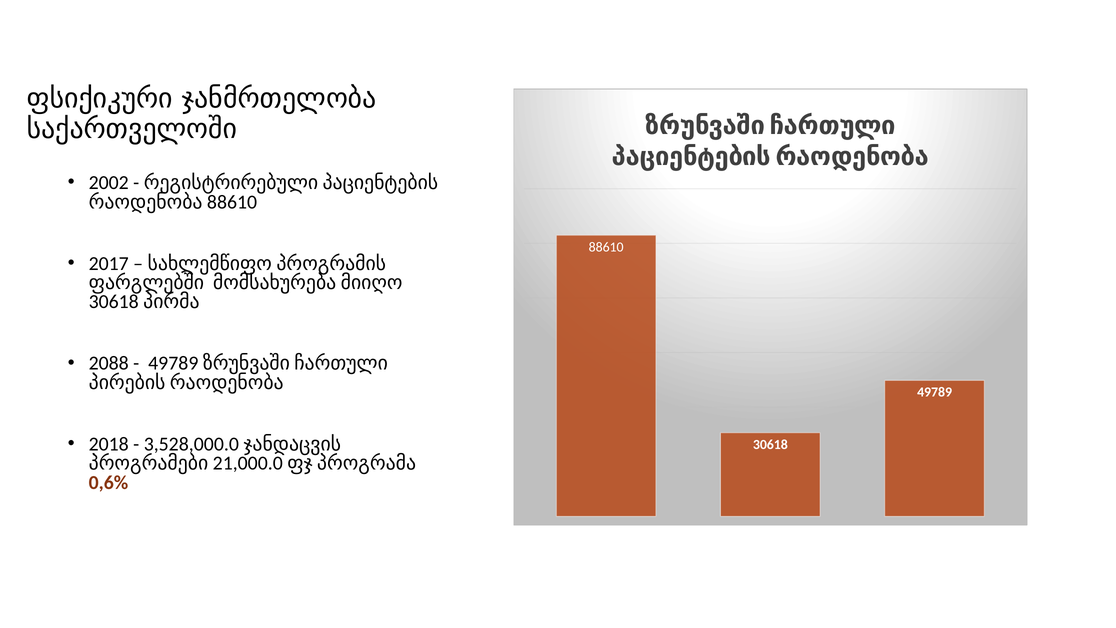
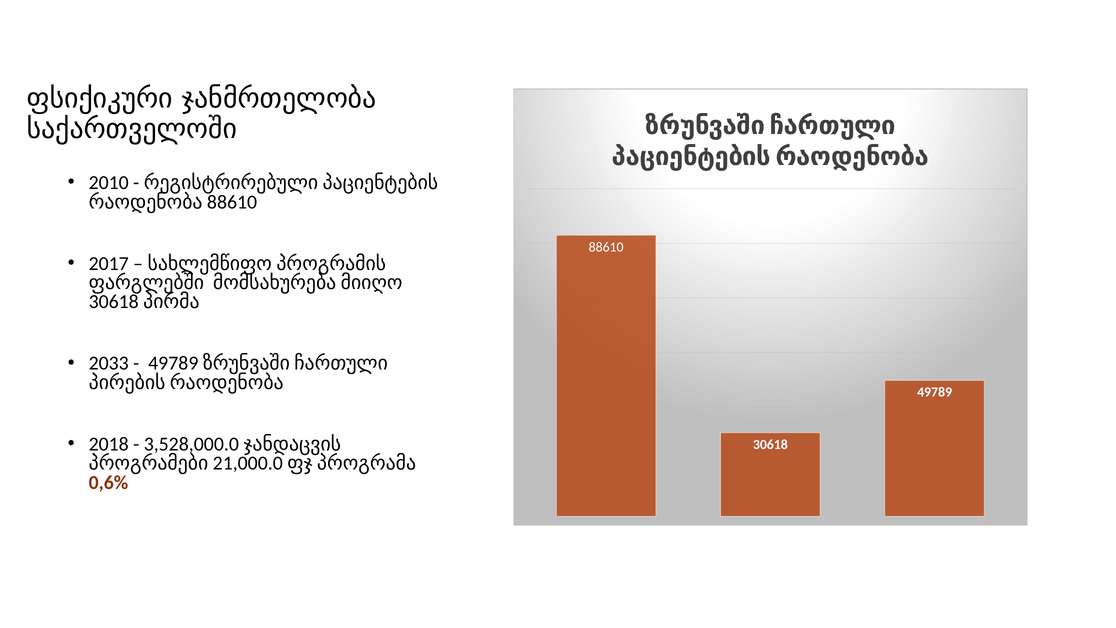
2002: 2002 -> 2010
2088: 2088 -> 2033
